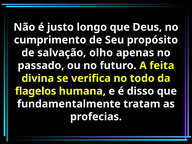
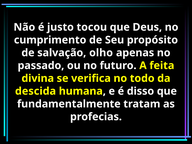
longo: longo -> tocou
flagelos: flagelos -> descida
